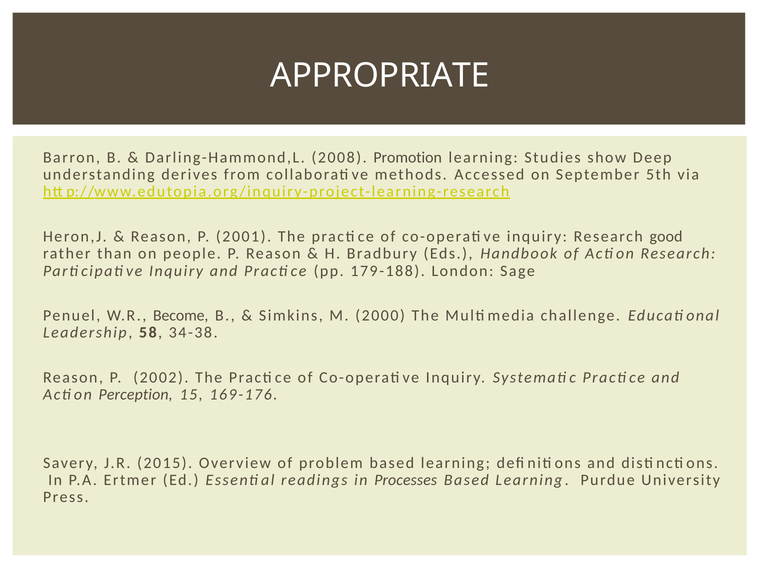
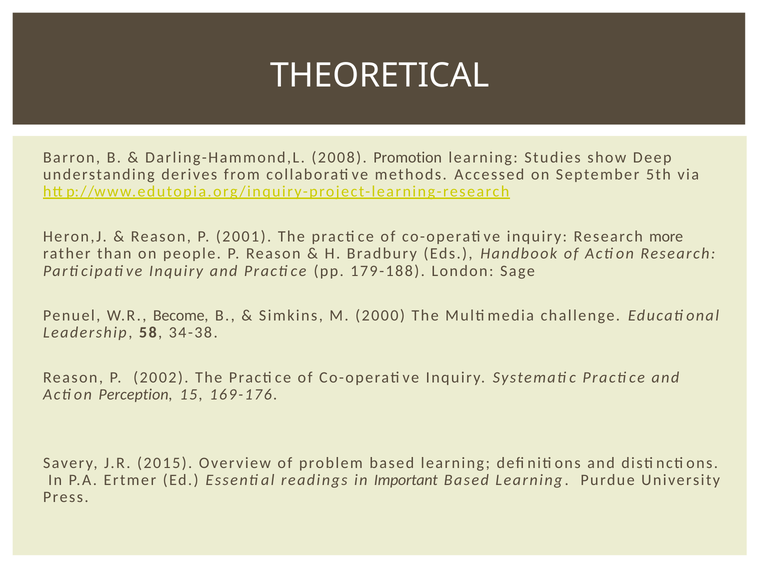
APPROPRIATE: APPROPRIATE -> THEORETICAL
good: good -> more
Processes: Processes -> Important
